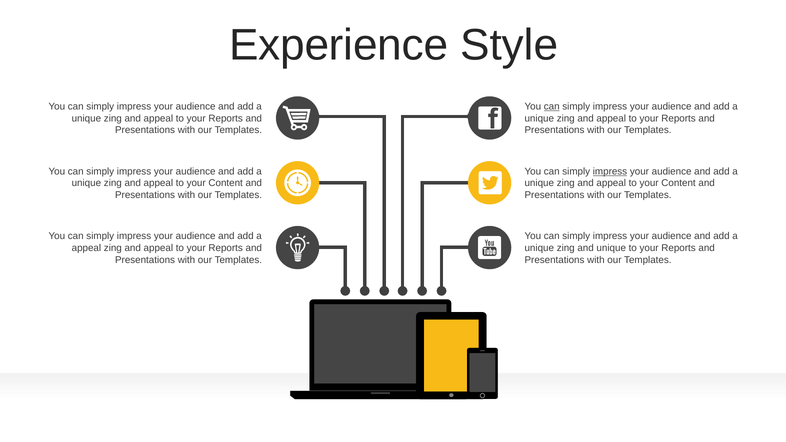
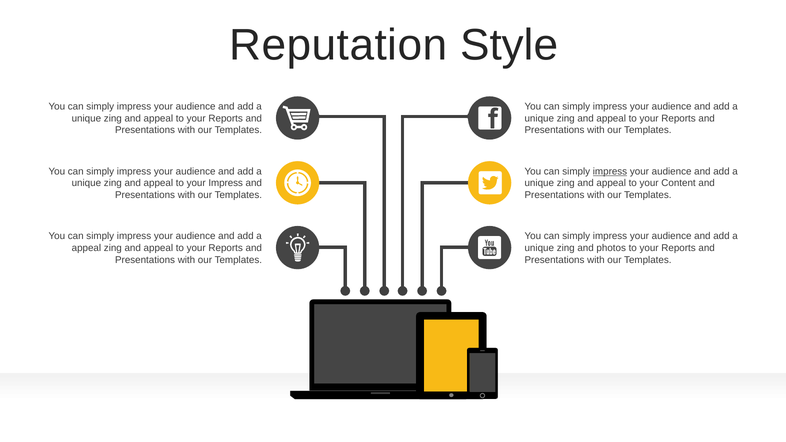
Experience: Experience -> Reputation
can at (552, 107) underline: present -> none
Content at (226, 183): Content -> Impress
and unique: unique -> photos
